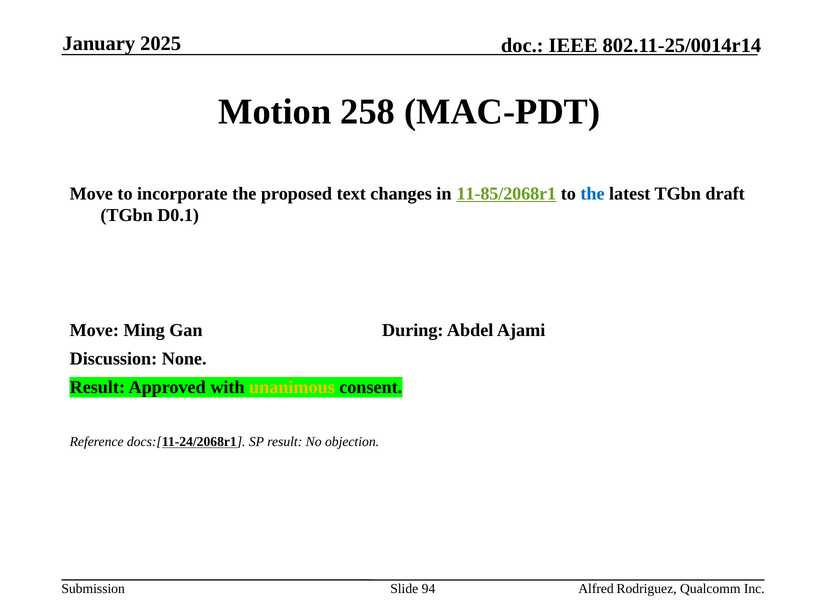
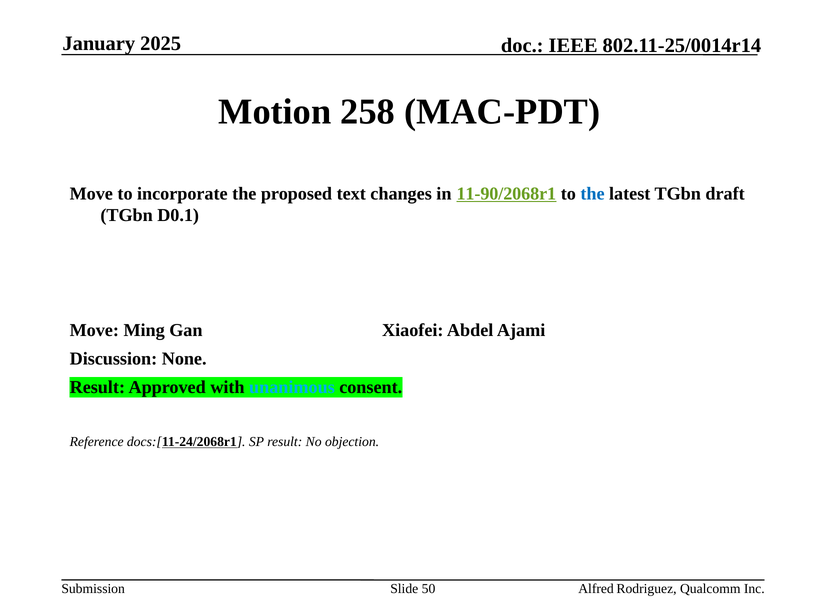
11-85/2068r1: 11-85/2068r1 -> 11-90/2068r1
During: During -> Xiaofei
unanimous colour: yellow -> light blue
94: 94 -> 50
